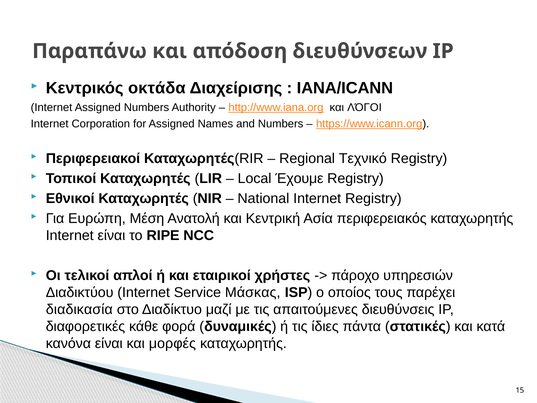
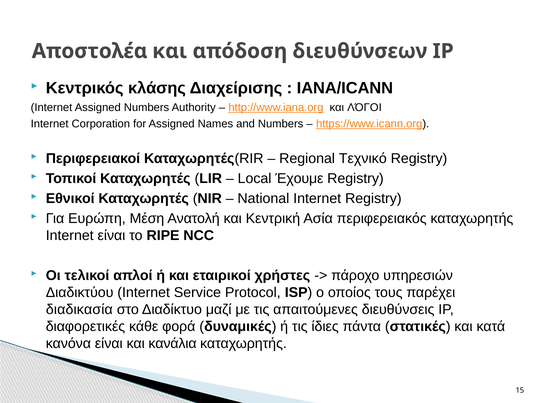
Παραπάνω: Παραπάνω -> Αποστολέα
οκτάδα: οκτάδα -> κλάσης
Μάσκας: Μάσκας -> Protocol
μορφές: μορφές -> κανάλια
